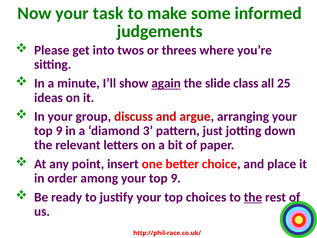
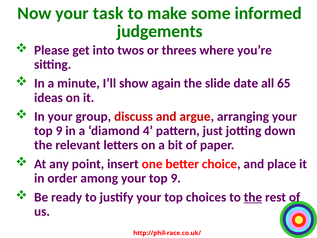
again underline: present -> none
class: class -> date
25: 25 -> 65
3: 3 -> 4
